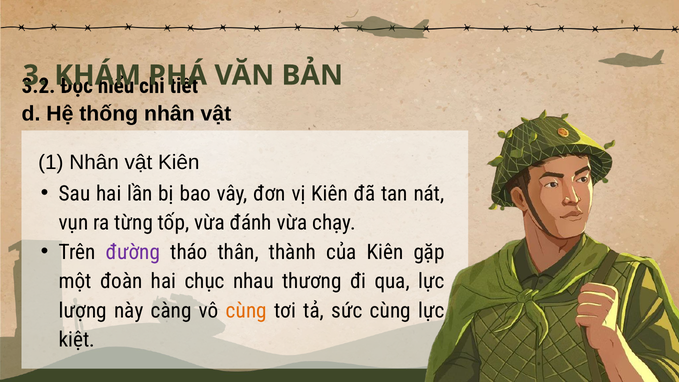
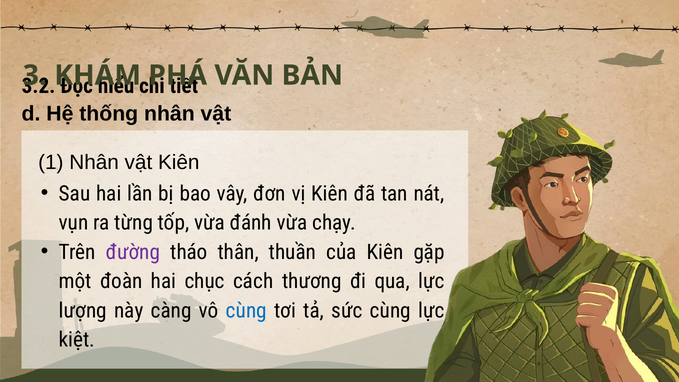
thành: thành -> thuần
nhau: nhau -> cách
cùng at (246, 311) colour: orange -> blue
